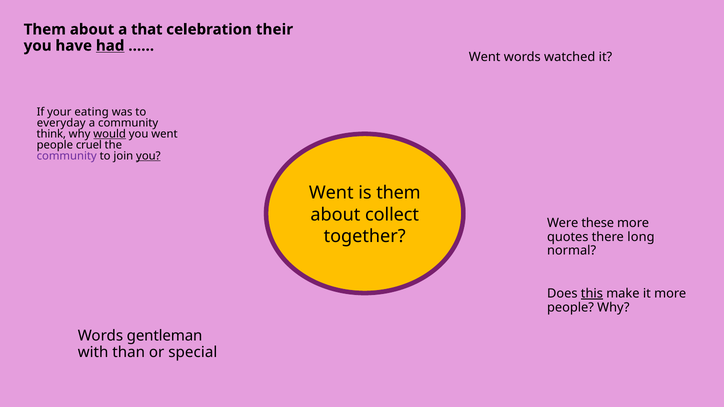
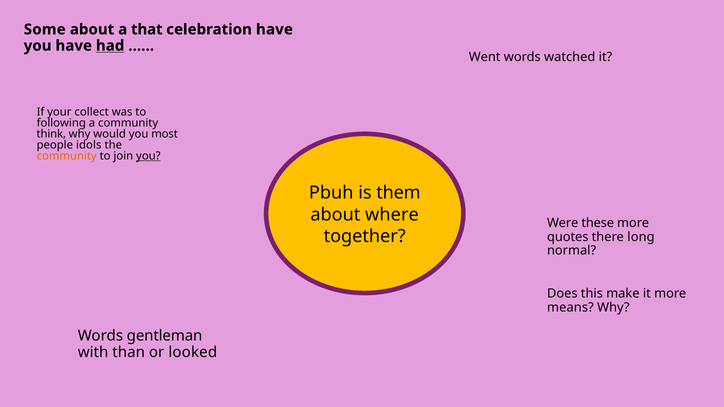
Them at (45, 29): Them -> Some
celebration their: their -> have
eating: eating -> collect
everyday: everyday -> following
would underline: present -> none
you went: went -> most
cruel: cruel -> idols
community at (67, 156) colour: purple -> orange
Went at (331, 193): Went -> Pbuh
collect: collect -> where
this underline: present -> none
people at (570, 307): people -> means
special: special -> looked
